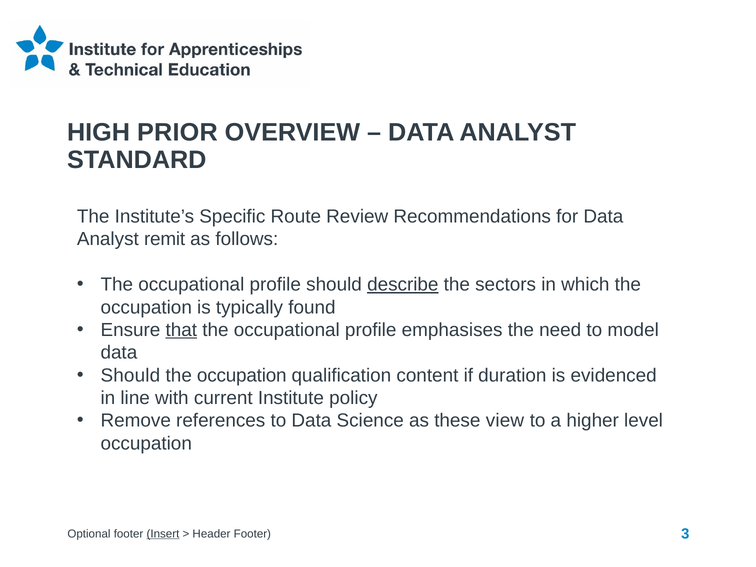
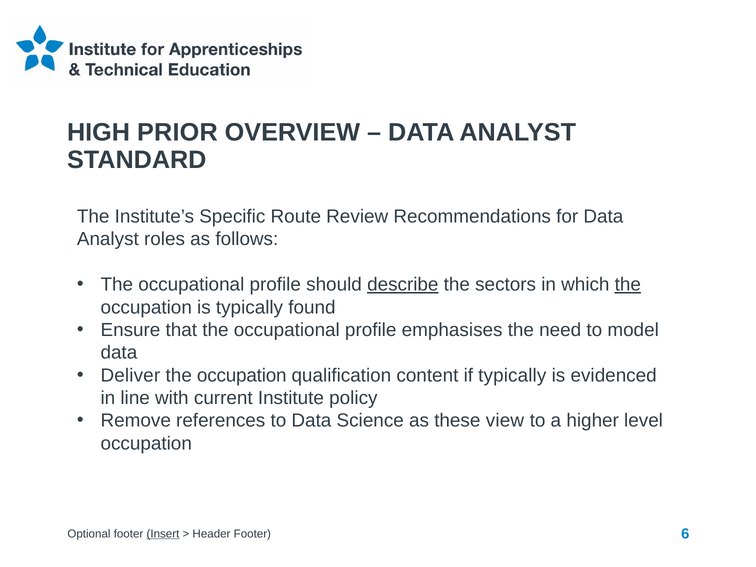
remit: remit -> roles
the at (628, 285) underline: none -> present
that underline: present -> none
Should at (130, 375): Should -> Deliver
if duration: duration -> typically
3: 3 -> 6
